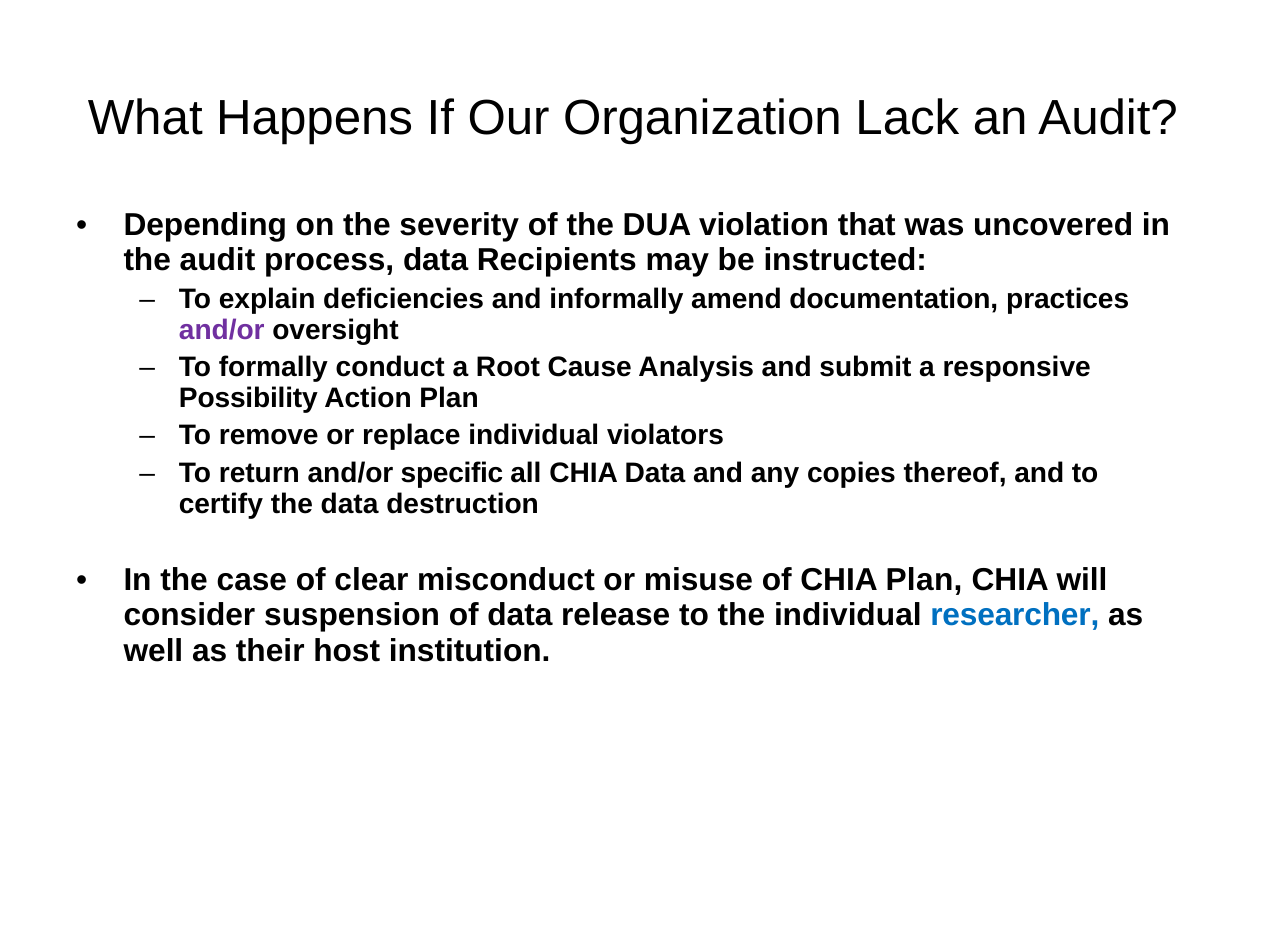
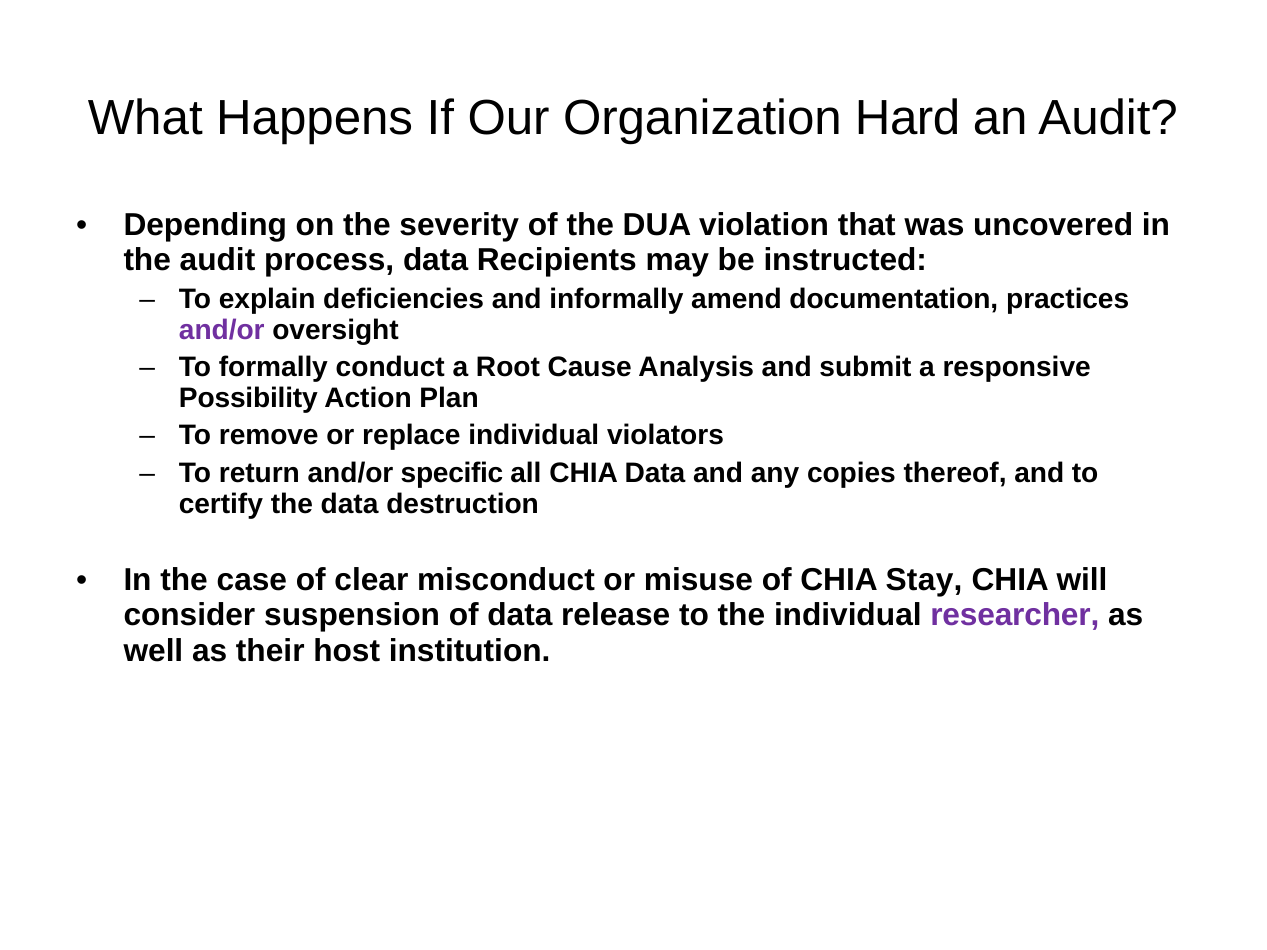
Lack: Lack -> Hard
CHIA Plan: Plan -> Stay
researcher colour: blue -> purple
